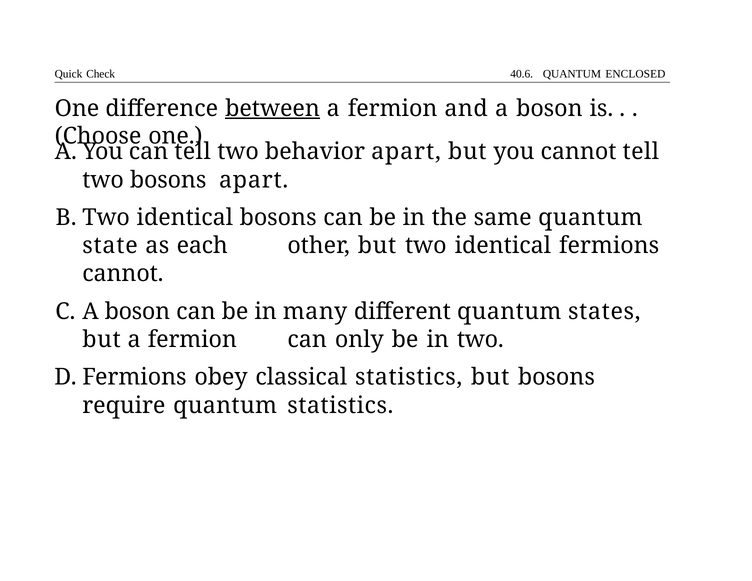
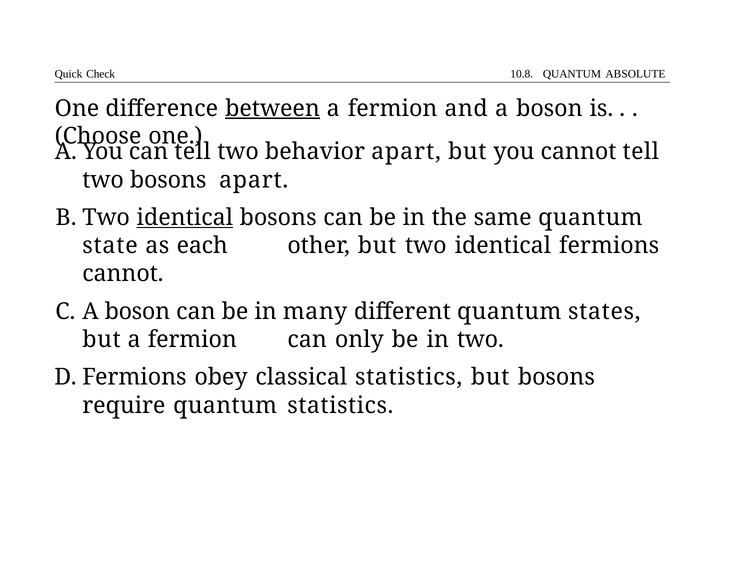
40.6: 40.6 -> 10.8
ENCLOSED: ENCLOSED -> ABSOLUTE
identical at (185, 217) underline: none -> present
